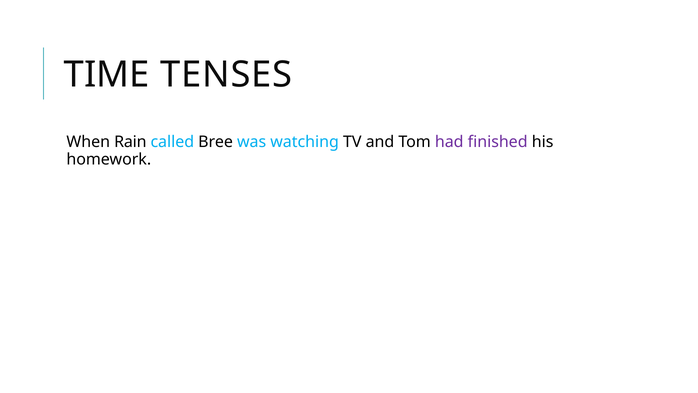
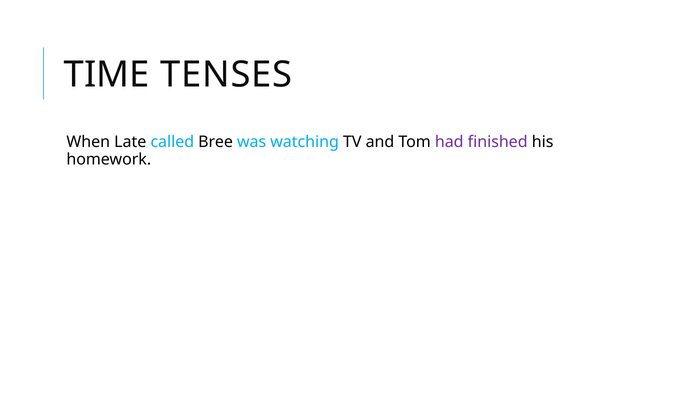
Rain: Rain -> Late
